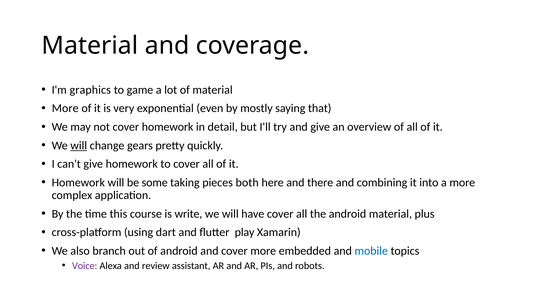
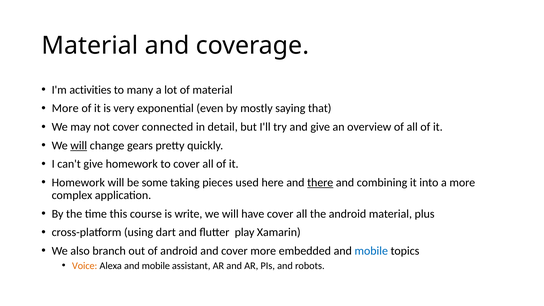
graphics: graphics -> activities
game: game -> many
cover homework: homework -> connected
both: both -> used
there underline: none -> present
Voice colour: purple -> orange
Alexa and review: review -> mobile
